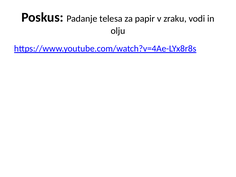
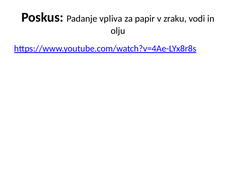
telesa: telesa -> vpliva
